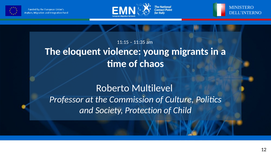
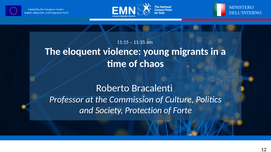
Multilevel: Multilevel -> Bracalenti
Child: Child -> Forte
